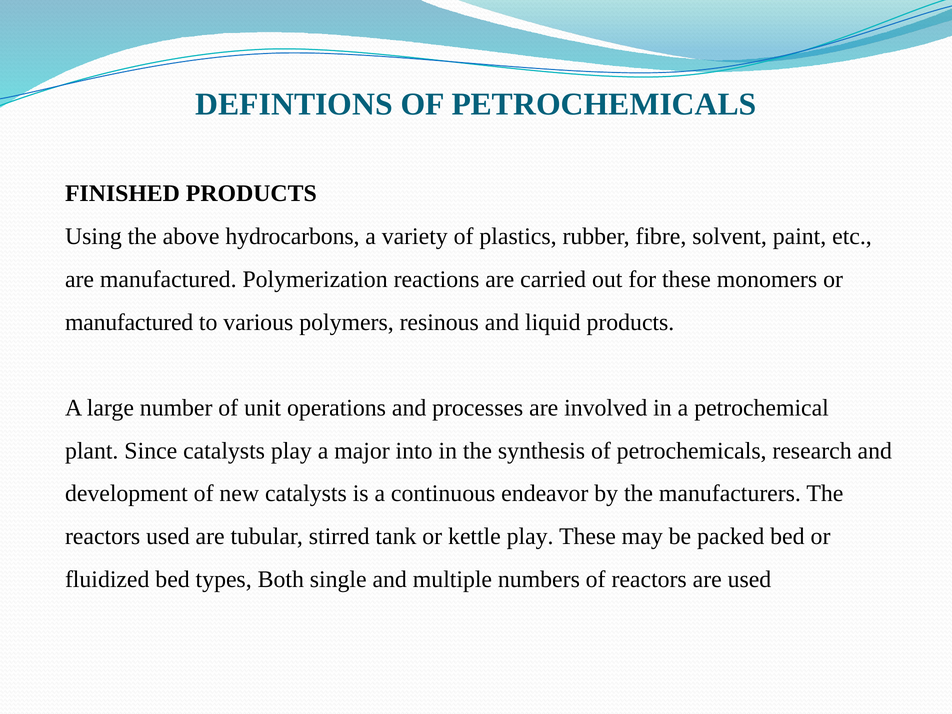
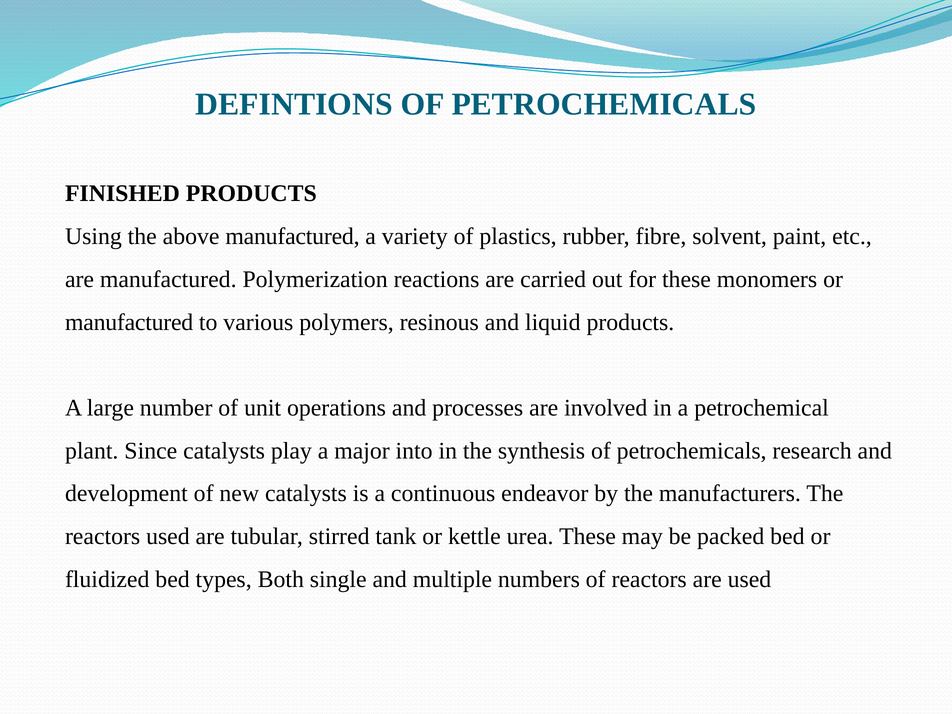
above hydrocarbons: hydrocarbons -> manufactured
kettle play: play -> urea
